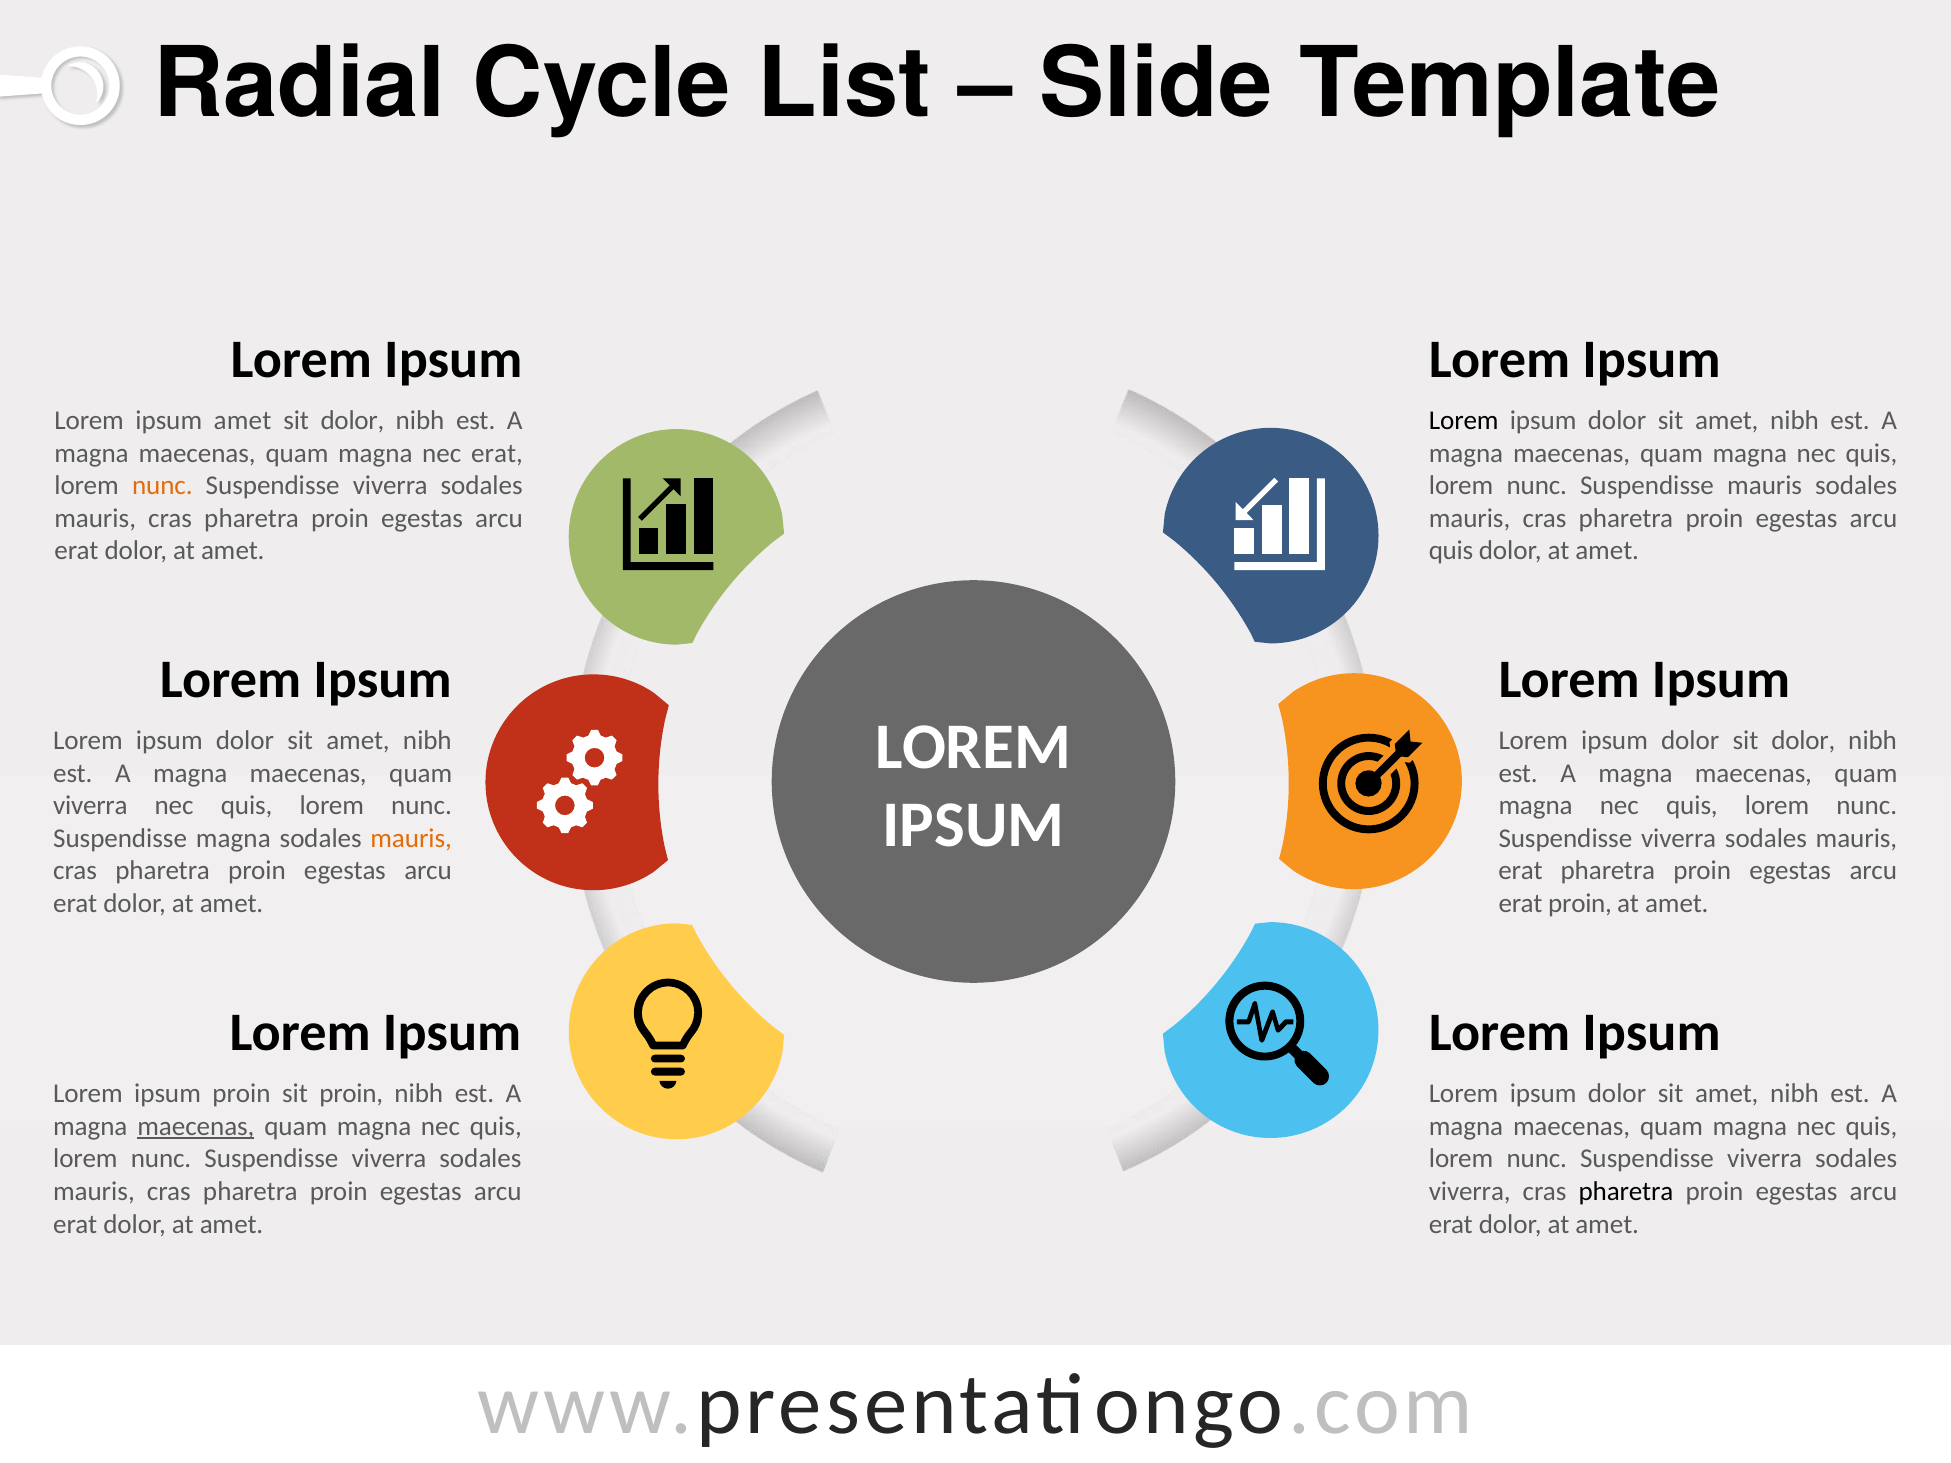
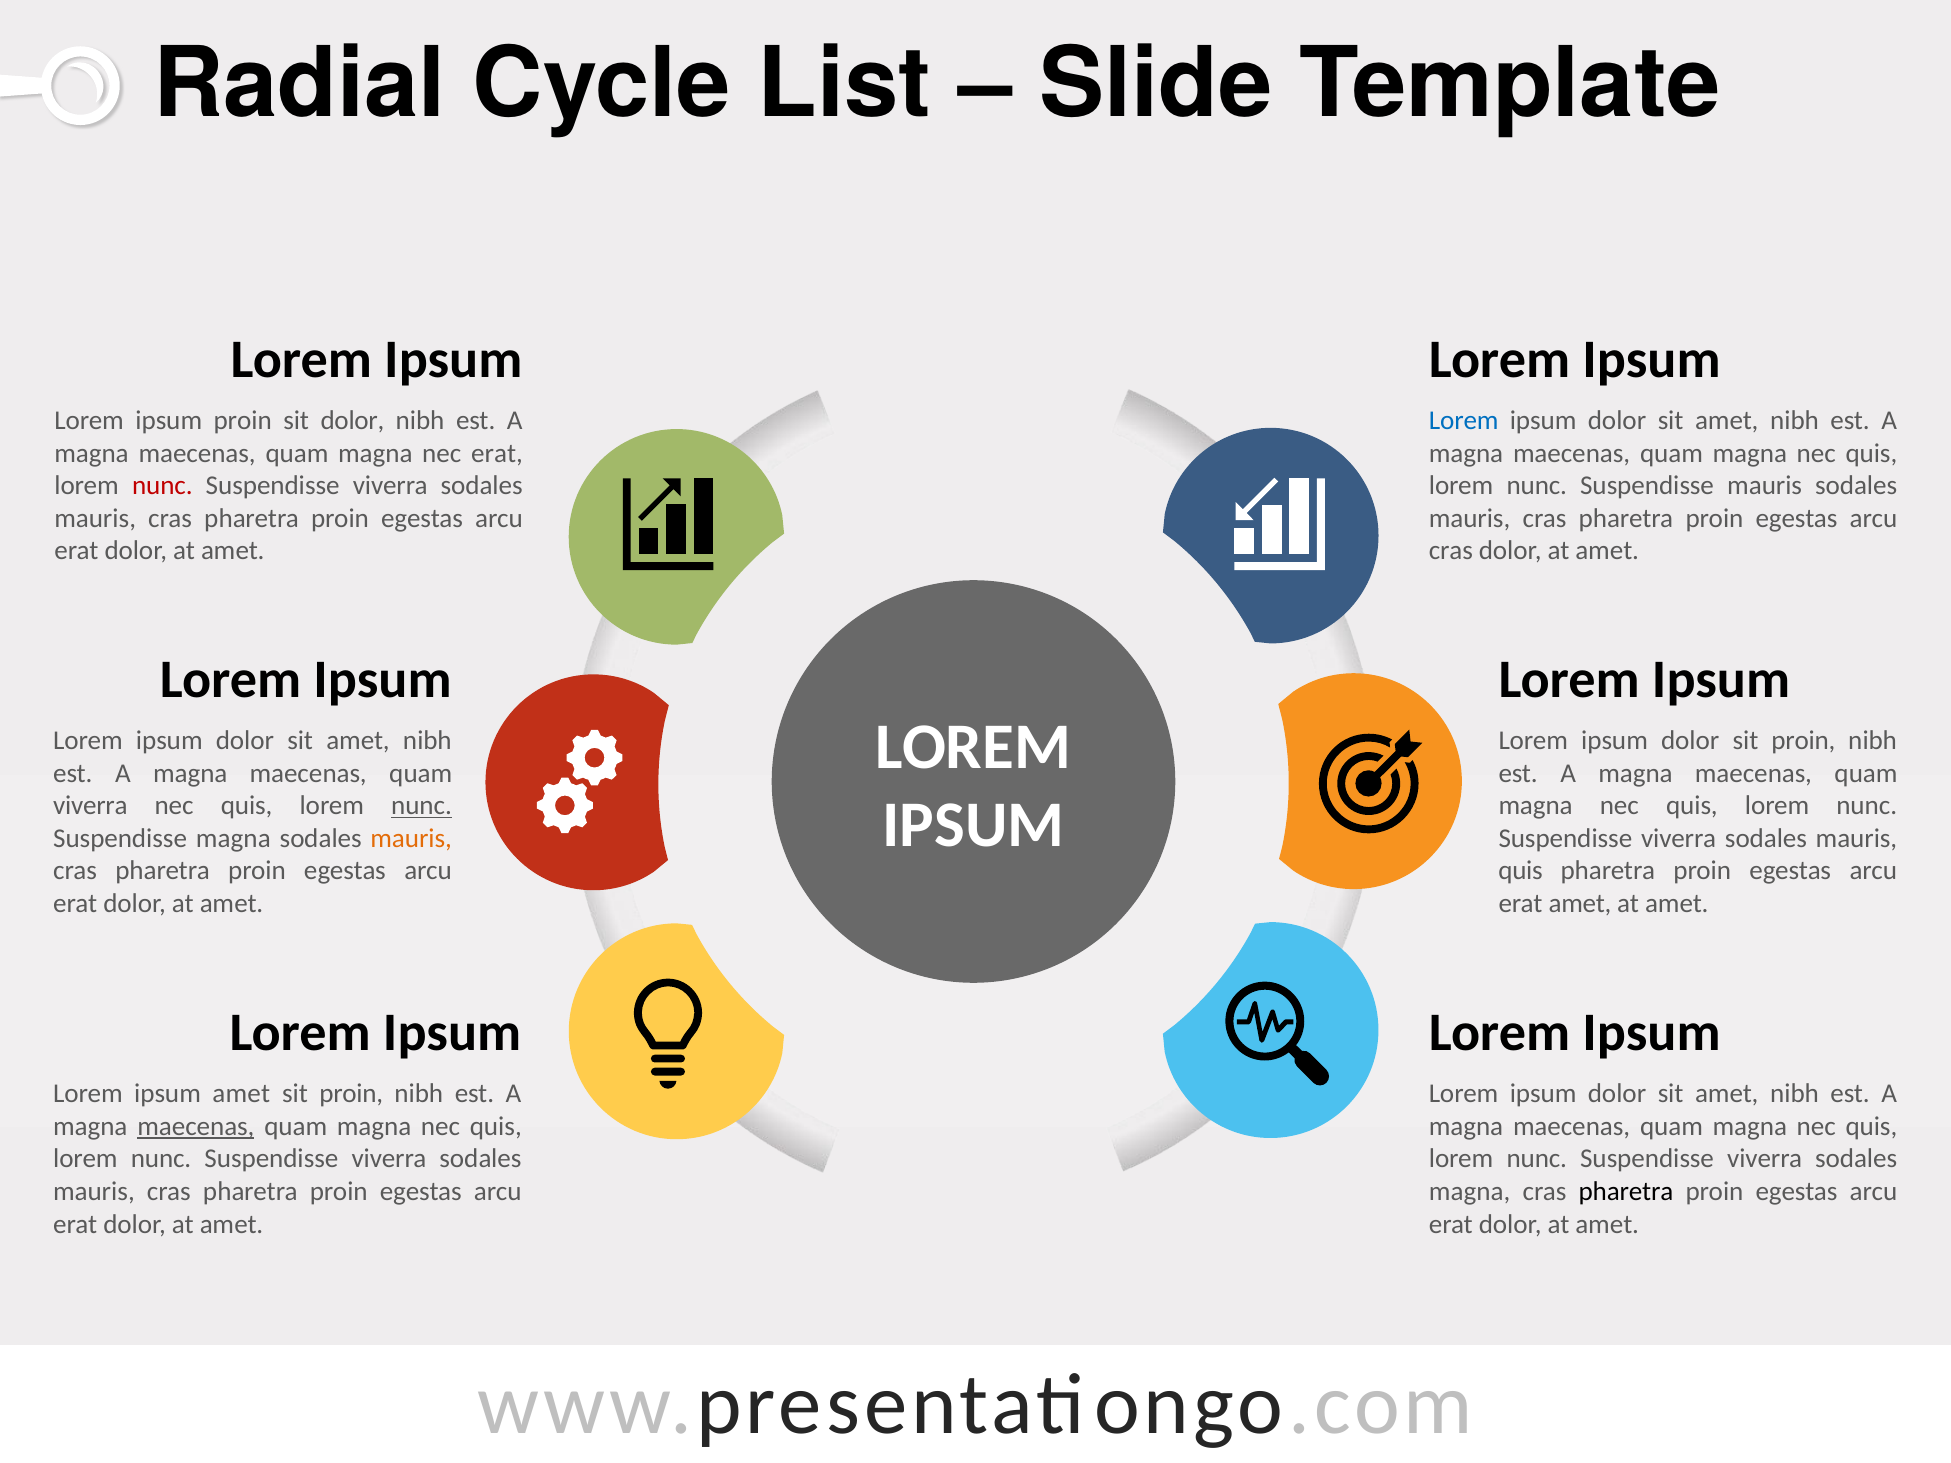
ipsum amet: amet -> proin
Lorem at (1464, 421) colour: black -> blue
nunc at (162, 486) colour: orange -> red
quis at (1451, 551): quis -> cras
dolor sit dolor: dolor -> proin
nunc at (422, 806) underline: none -> present
erat at (1521, 871): erat -> quis
erat proin: proin -> amet
ipsum proin: proin -> amet
viverra at (1470, 1192): viverra -> magna
